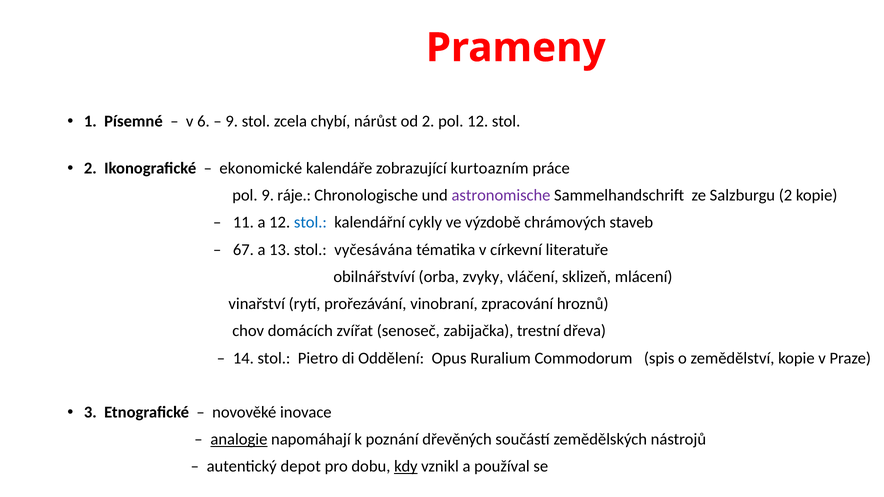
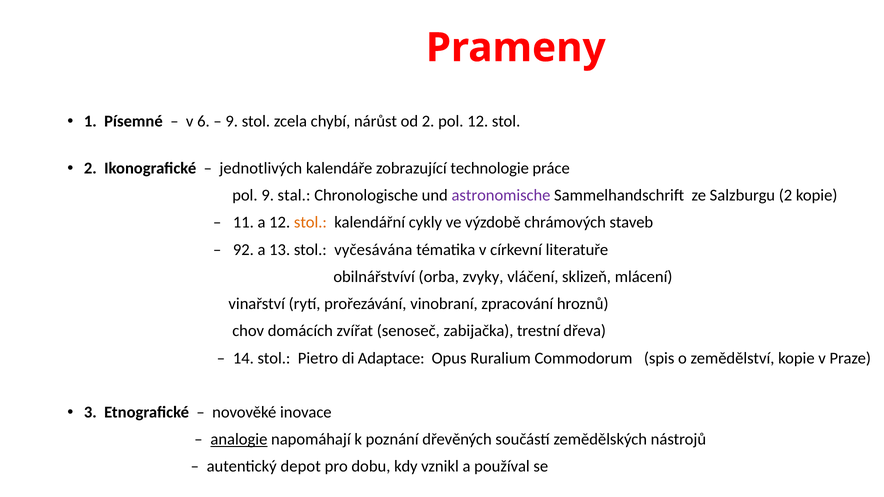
ekonomické: ekonomické -> jednotlivých
kurtoazním: kurtoazním -> technologie
ráje: ráje -> stal
stol at (310, 223) colour: blue -> orange
67: 67 -> 92
Oddělení: Oddělení -> Adaptace
kdy underline: present -> none
